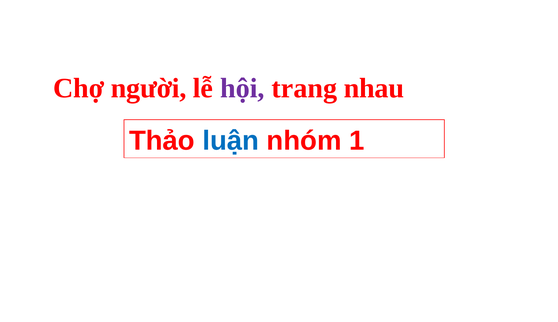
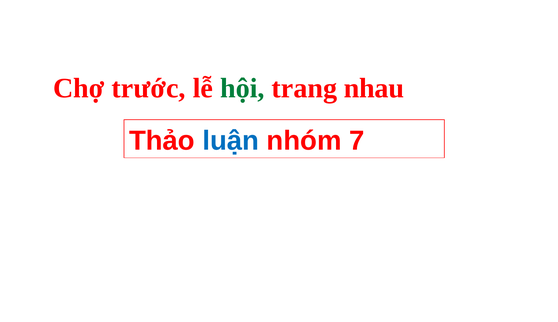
người: người -> trước
hội colour: purple -> green
1: 1 -> 7
